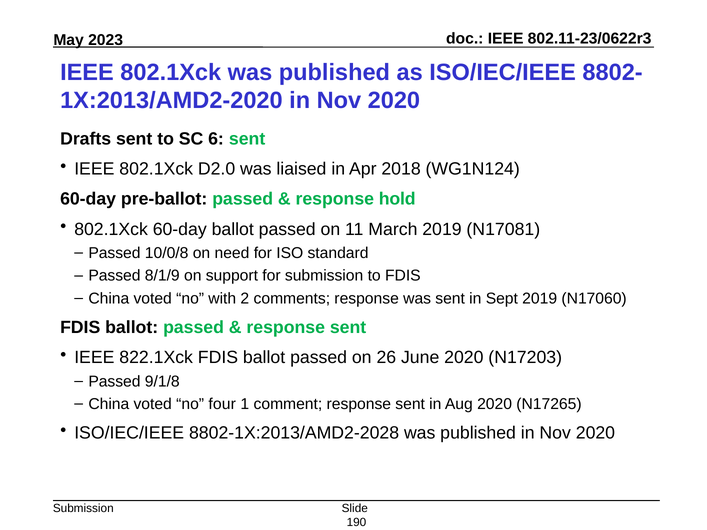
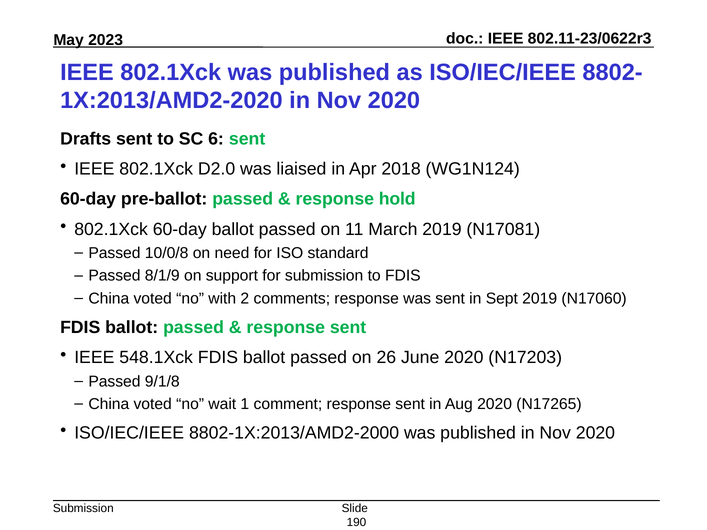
822.1Xck: 822.1Xck -> 548.1Xck
four: four -> wait
8802-1X:2013/AMD2-2028: 8802-1X:2013/AMD2-2028 -> 8802-1X:2013/AMD2-2000
